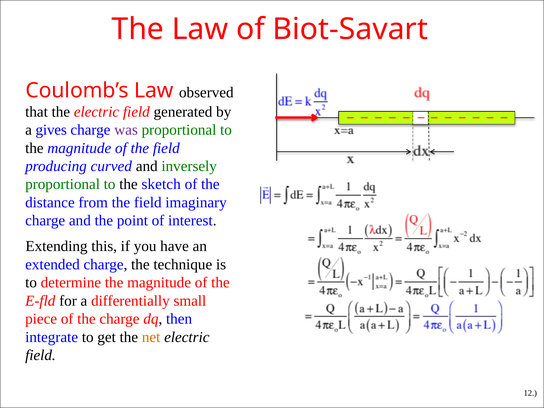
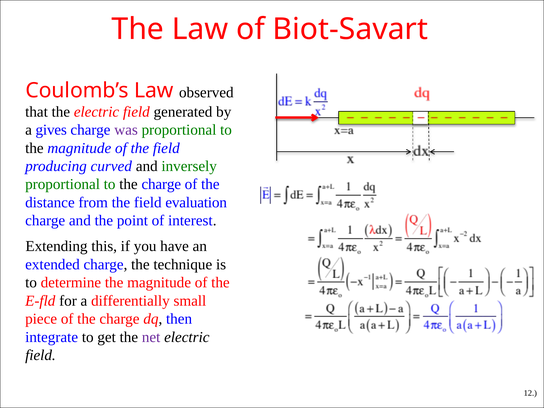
to the sketch: sketch -> charge
imaginary: imaginary -> evaluation
net colour: orange -> purple
